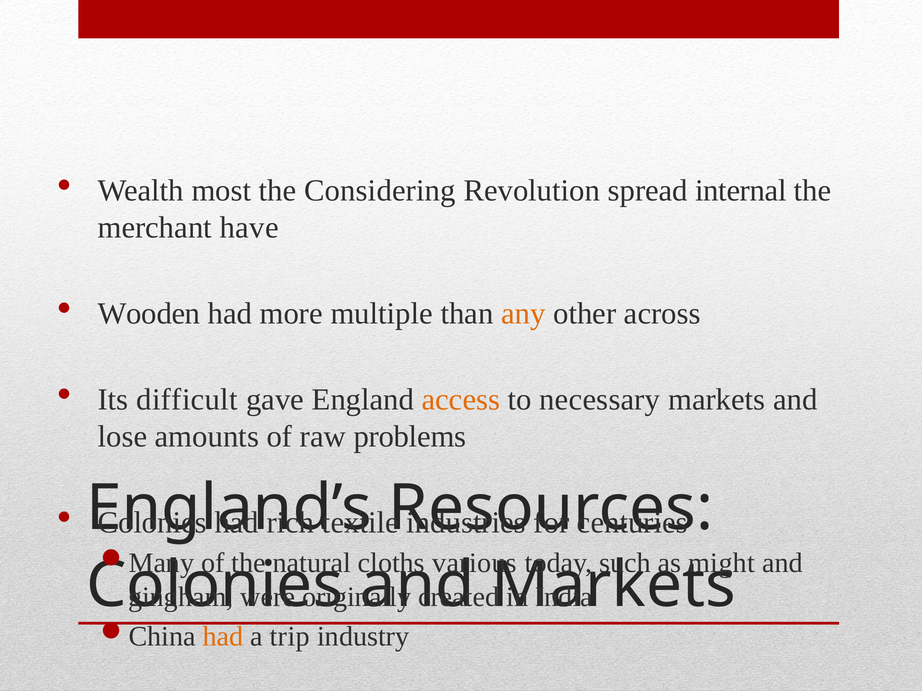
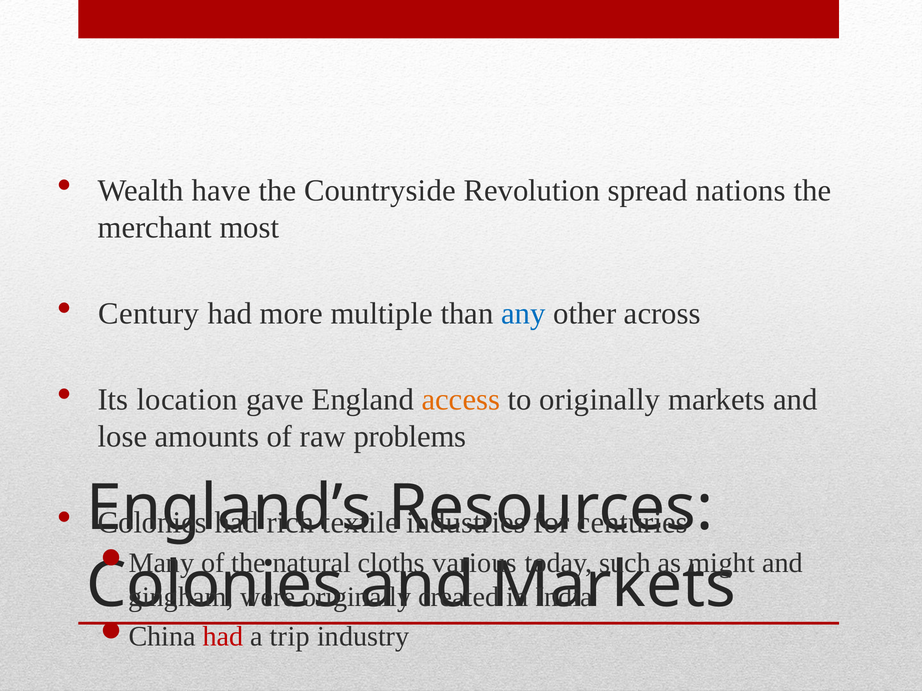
most: most -> have
Considering: Considering -> Countryside
internal: internal -> nations
have: have -> most
Wooden: Wooden -> Century
any colour: orange -> blue
difficult: difficult -> location
to necessary: necessary -> originally
had at (223, 637) colour: orange -> red
